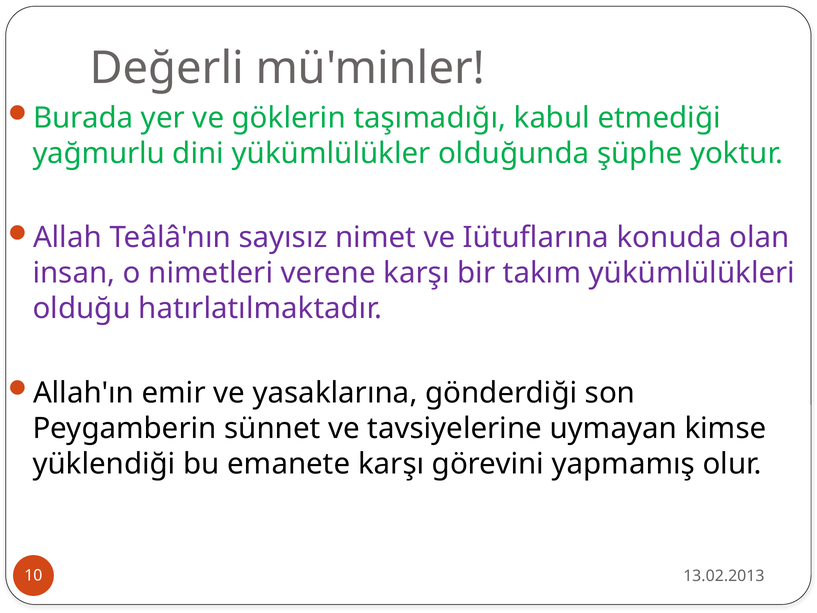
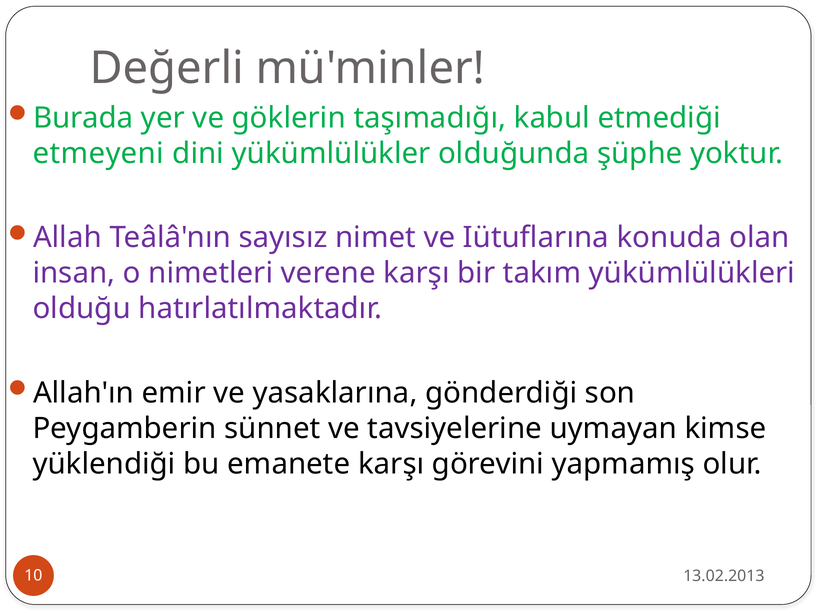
yağmurlu: yağmurlu -> etmeyeni
